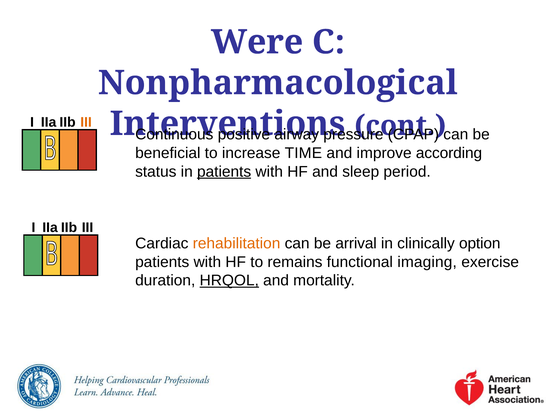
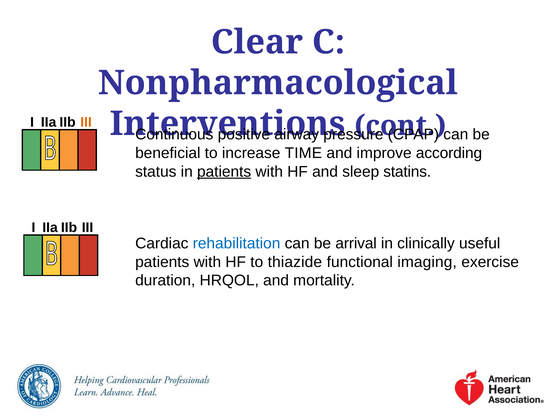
Were: Were -> Clear
period: period -> statins
rehabilitation colour: orange -> blue
option: option -> useful
remains: remains -> thiazide
HRQOL underline: present -> none
